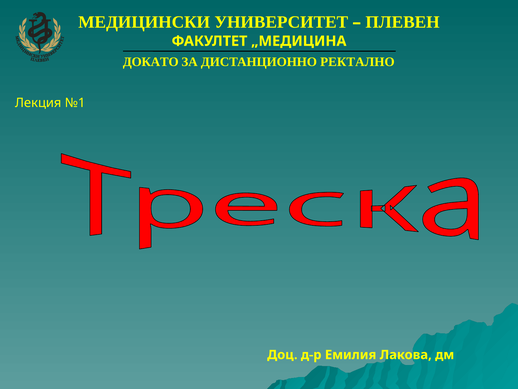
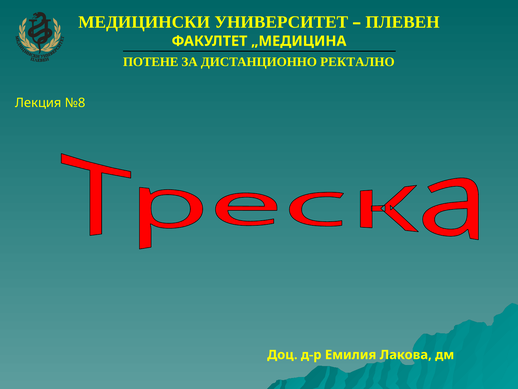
ДОКАТО: ДОКАТО -> ПОТЕНЕ
№1: №1 -> №8
